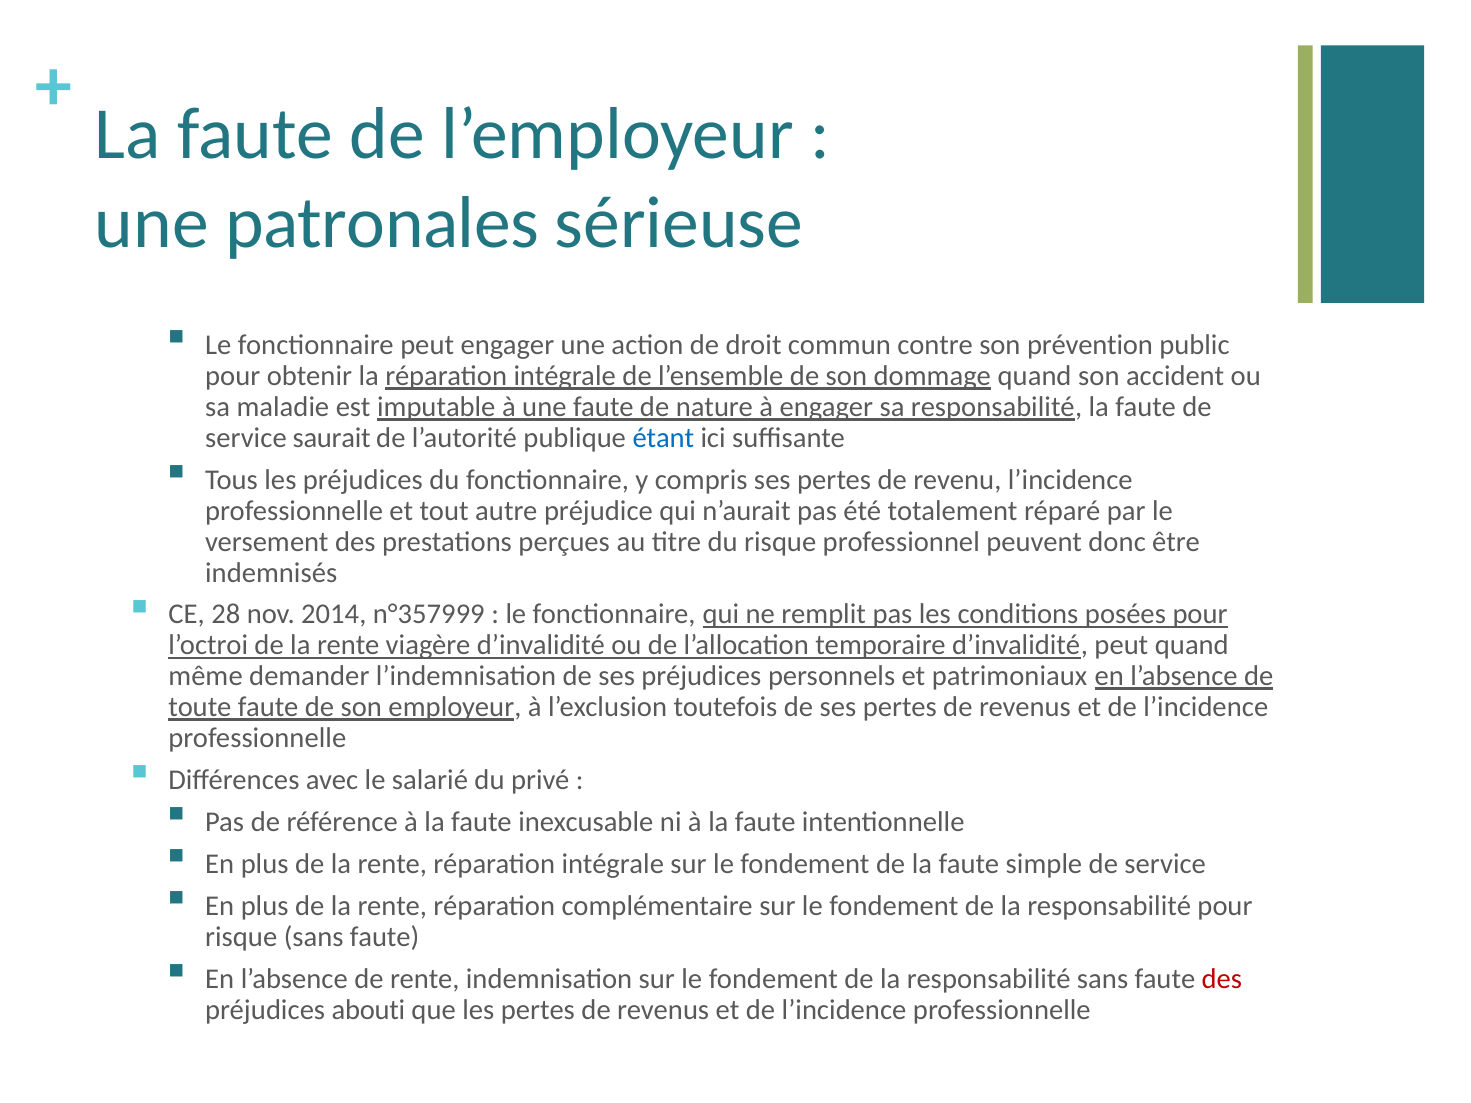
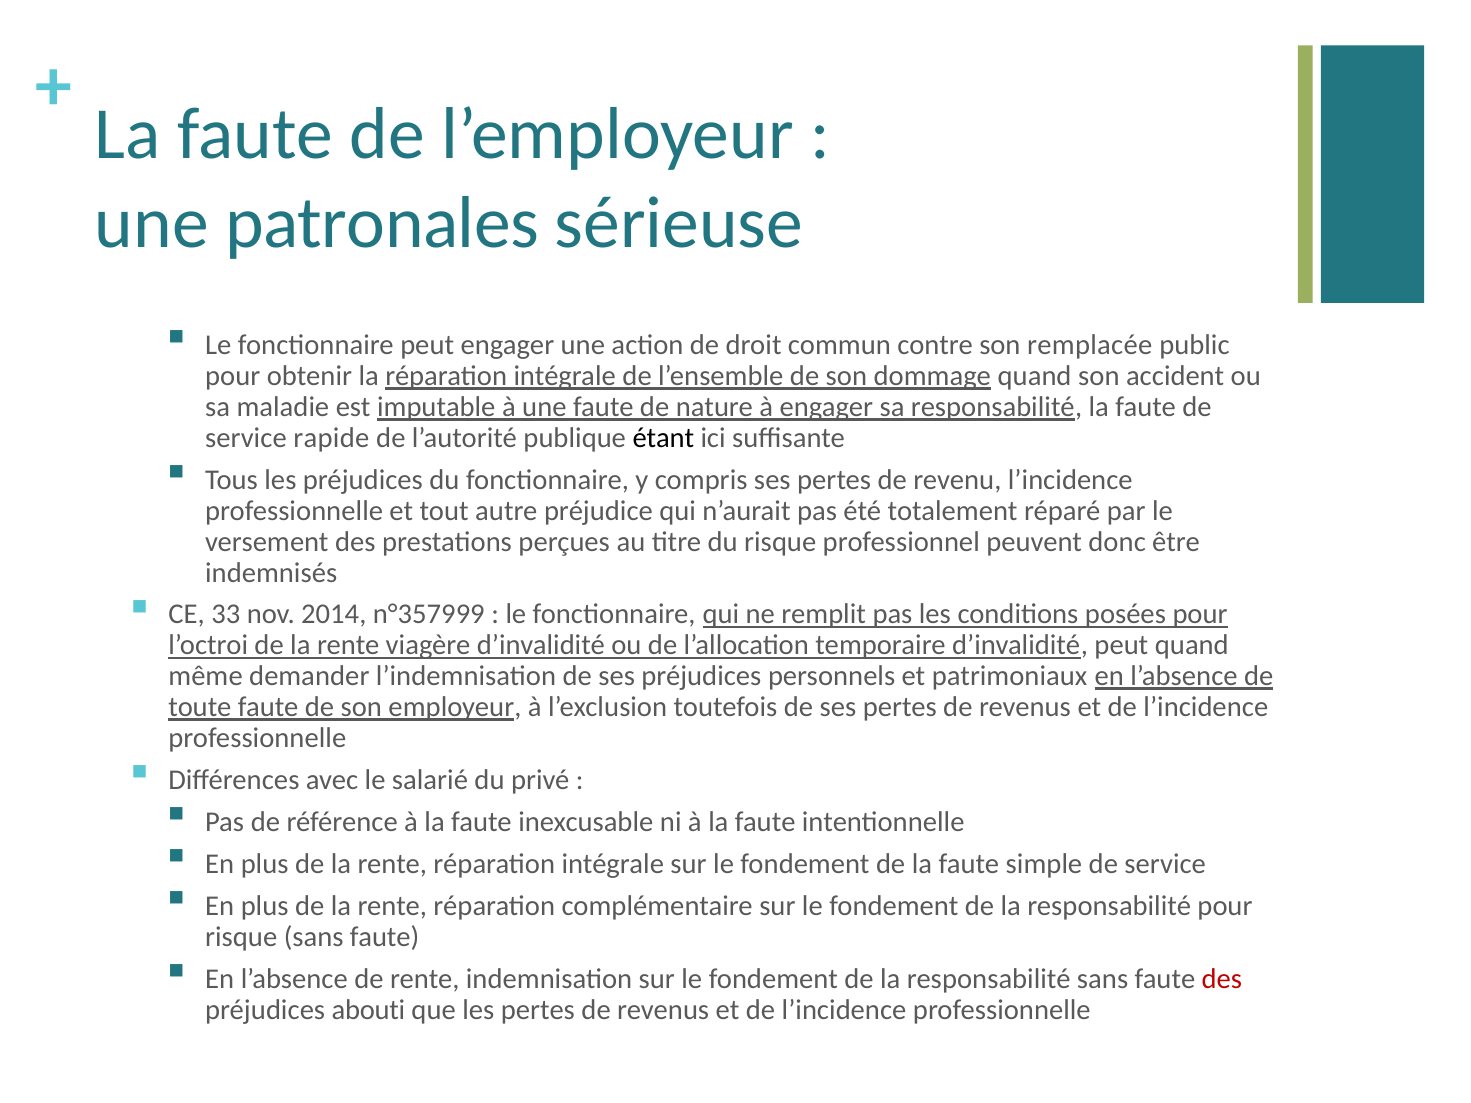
prévention: prévention -> remplacée
saurait: saurait -> rapide
étant colour: blue -> black
28: 28 -> 33
